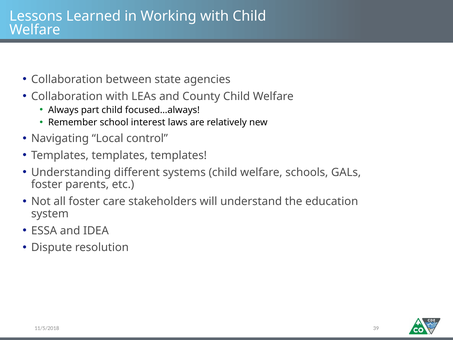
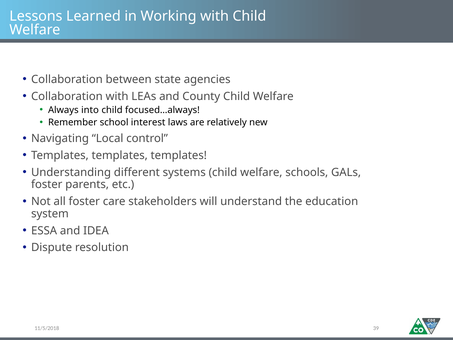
part: part -> into
